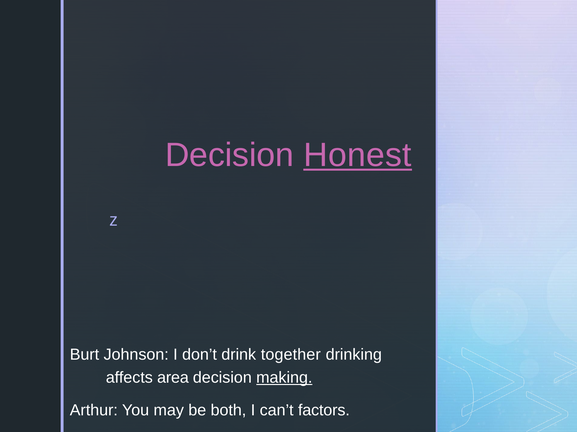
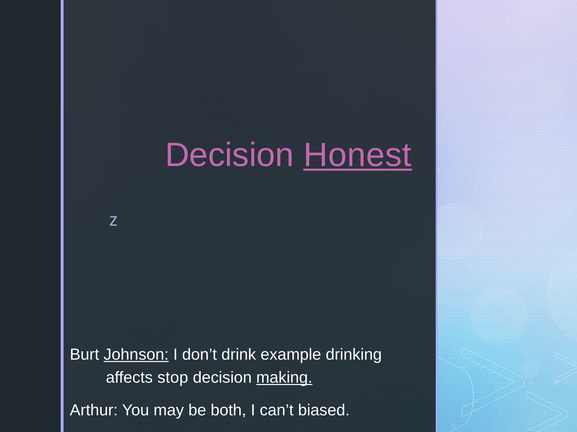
Johnson underline: none -> present
together: together -> example
area: area -> stop
factors: factors -> biased
